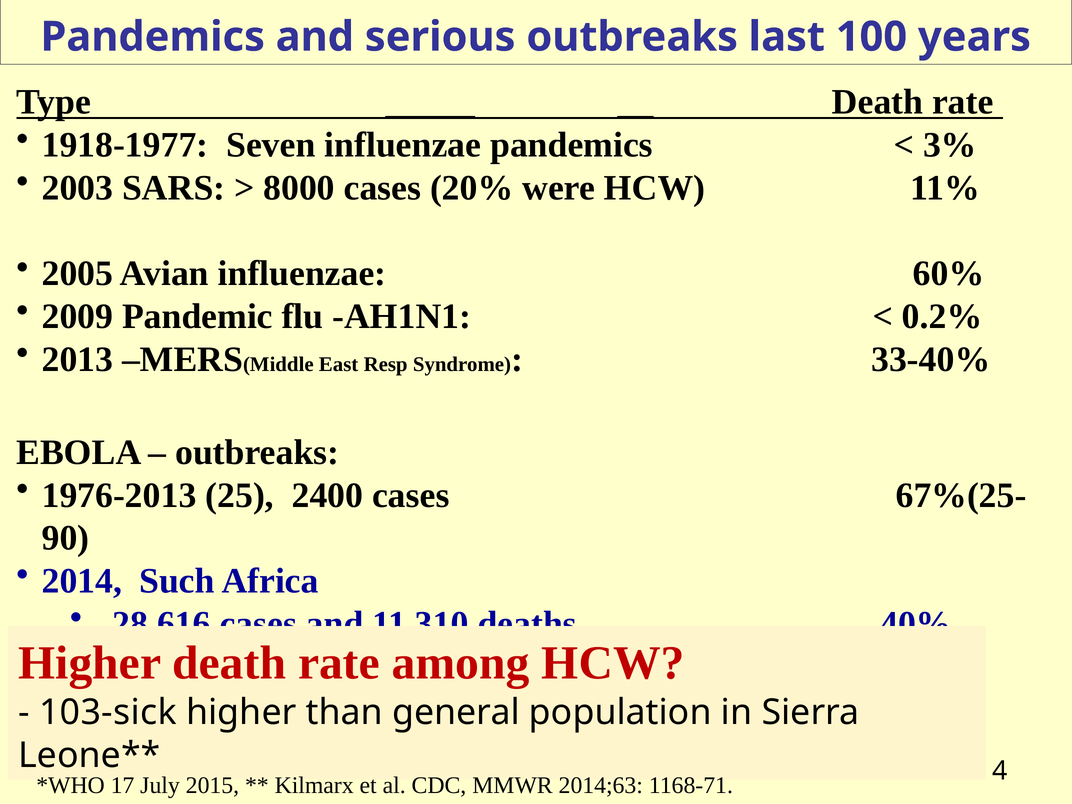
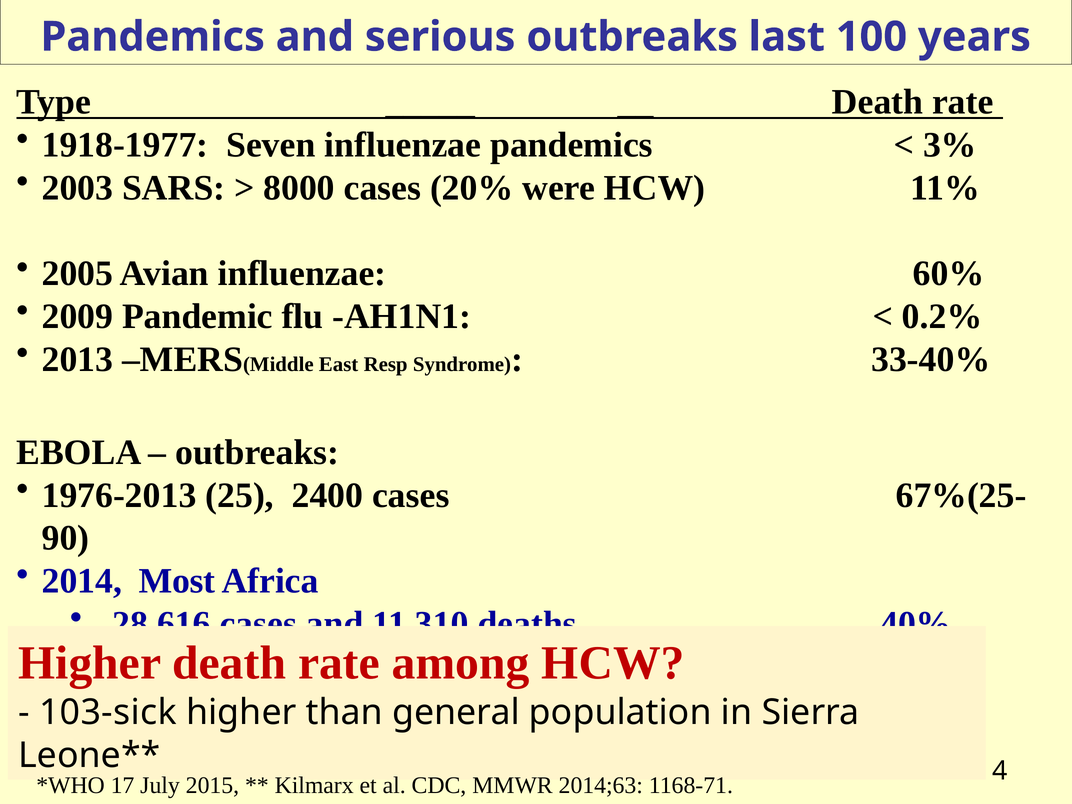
Such: Such -> Most
